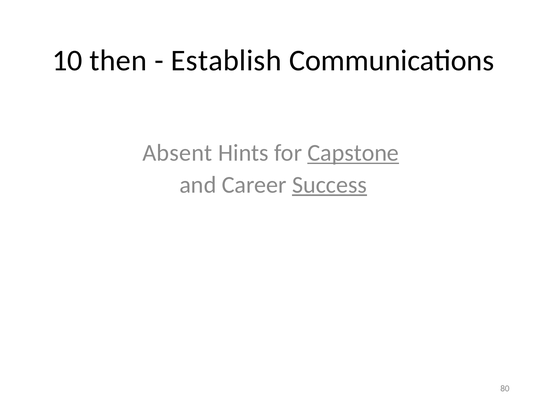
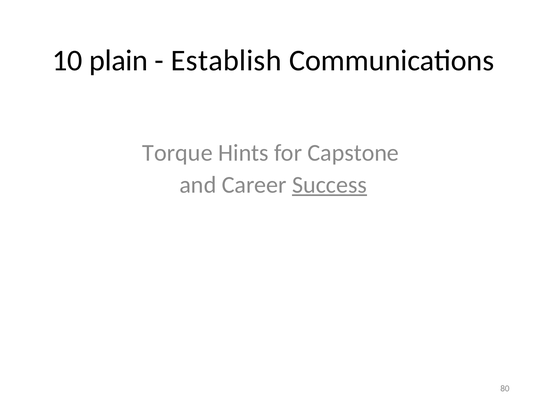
then: then -> plain
Absent: Absent -> Torque
Capstone underline: present -> none
